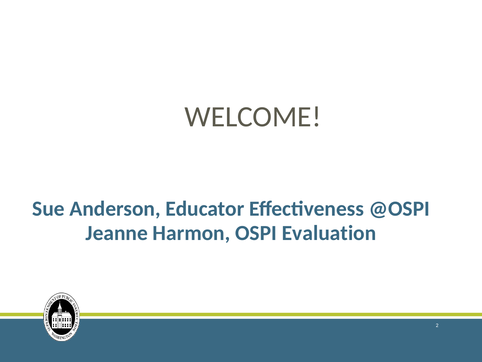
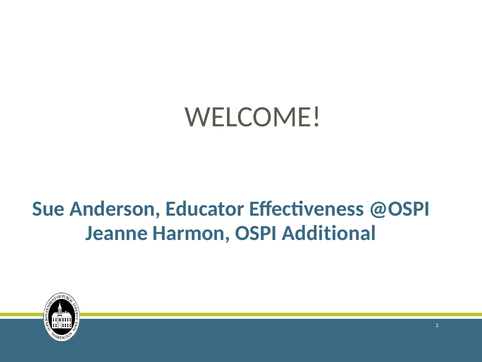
Evaluation: Evaluation -> Additional
